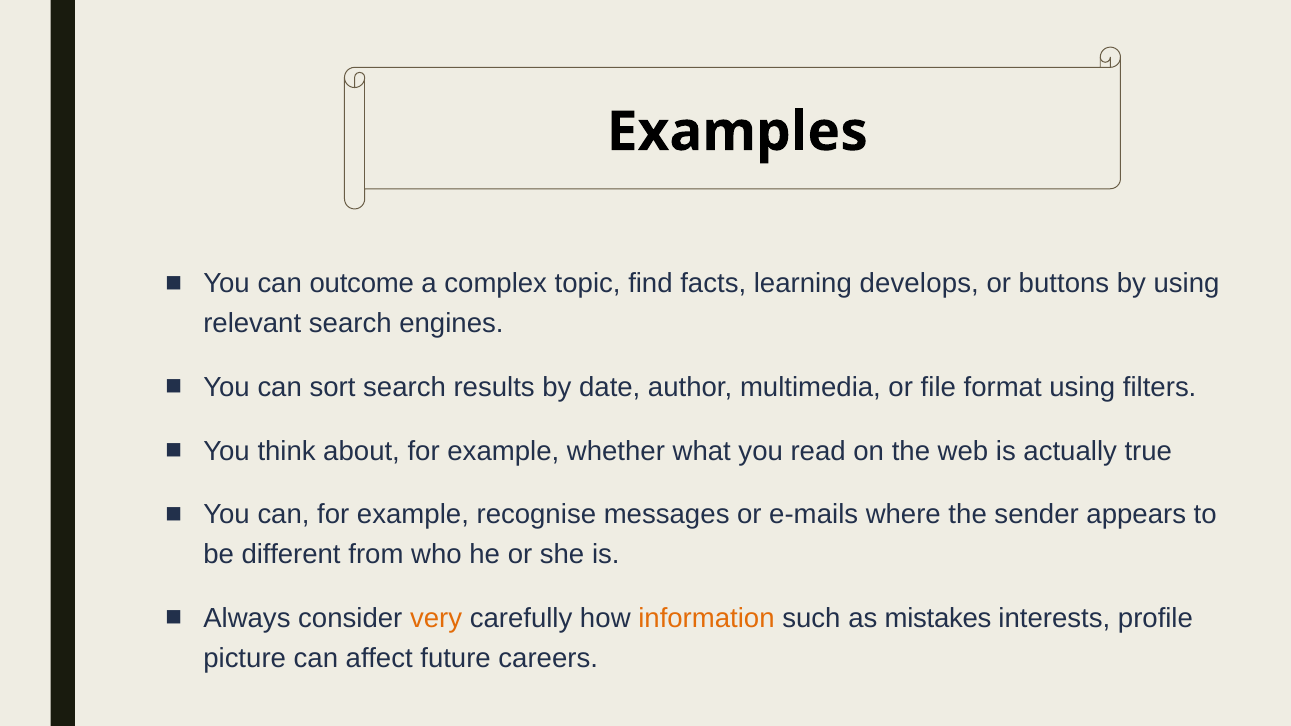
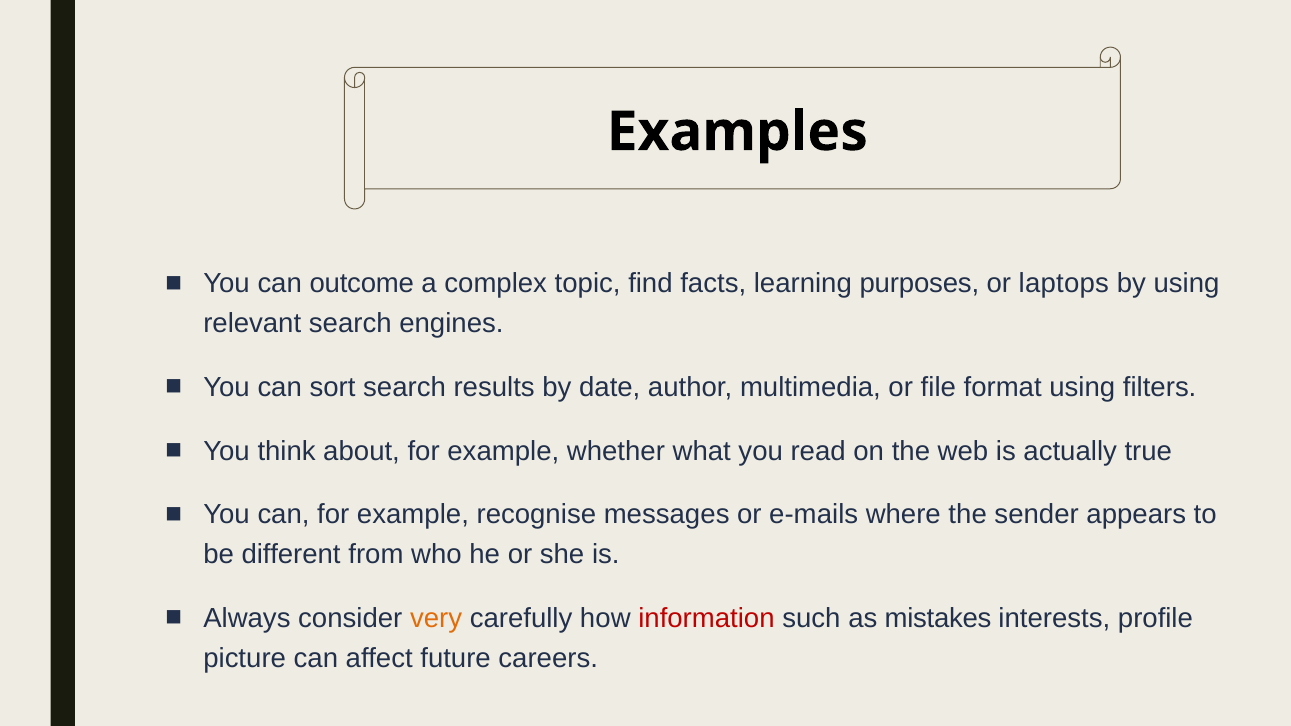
develops: develops -> purposes
buttons: buttons -> laptops
information colour: orange -> red
